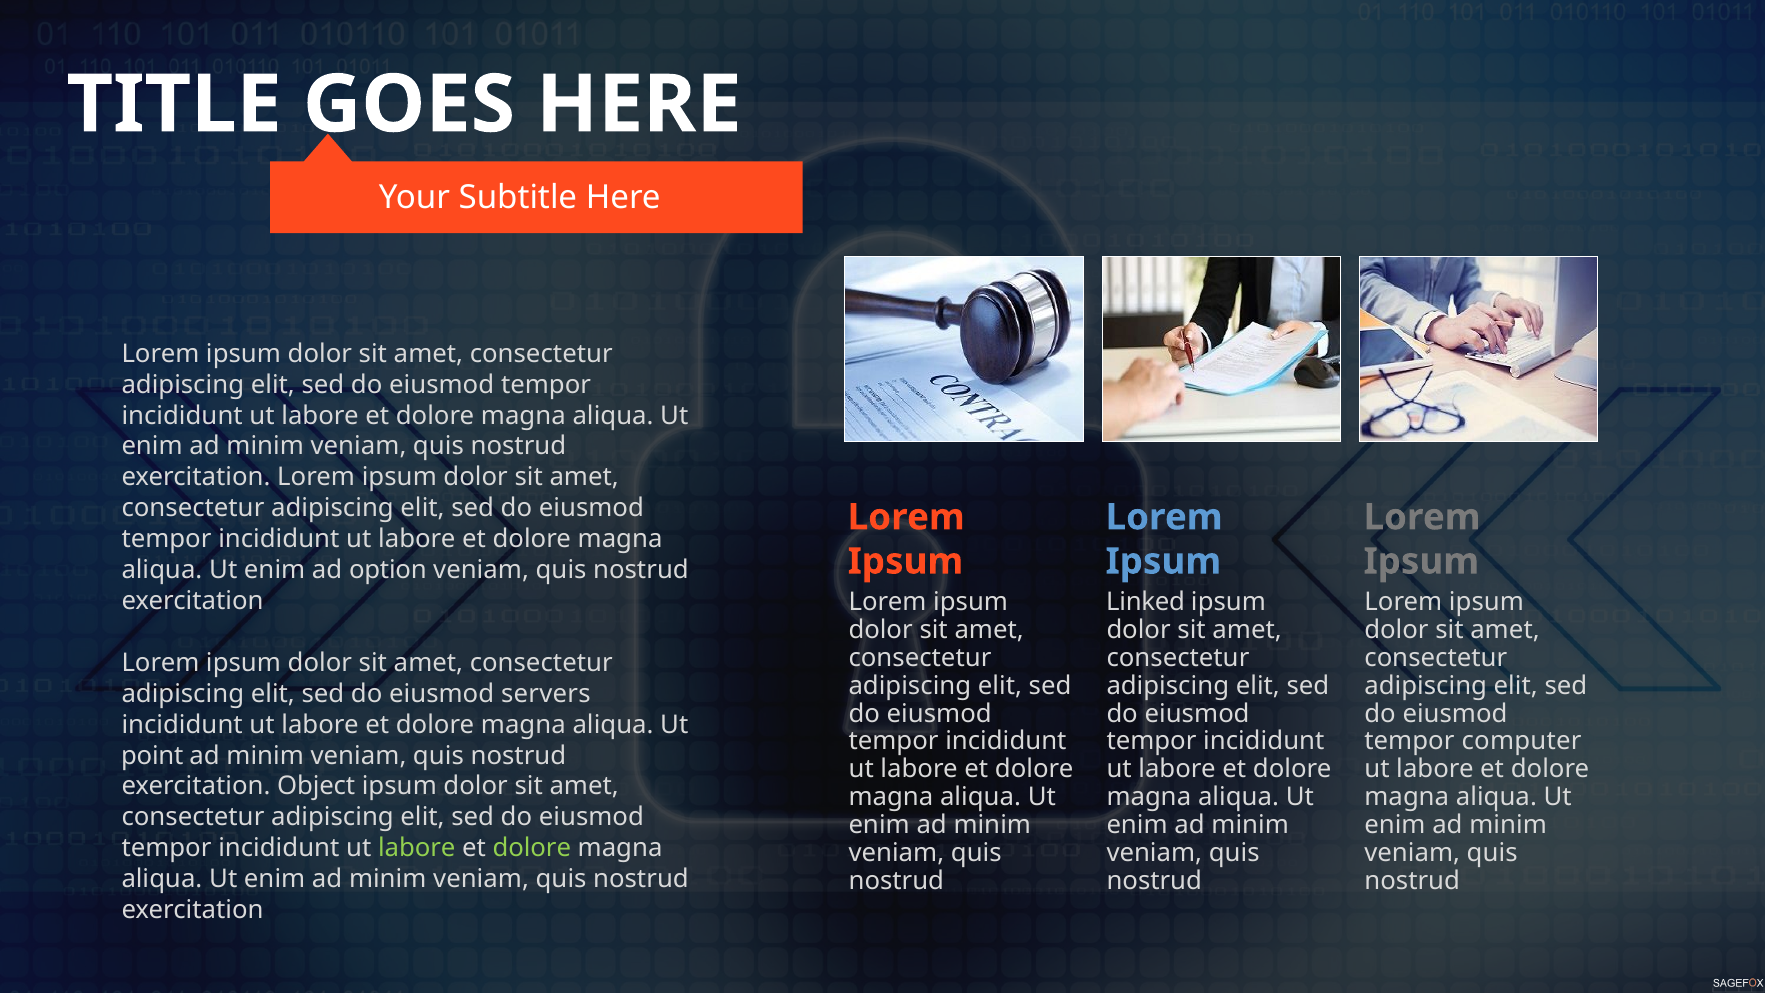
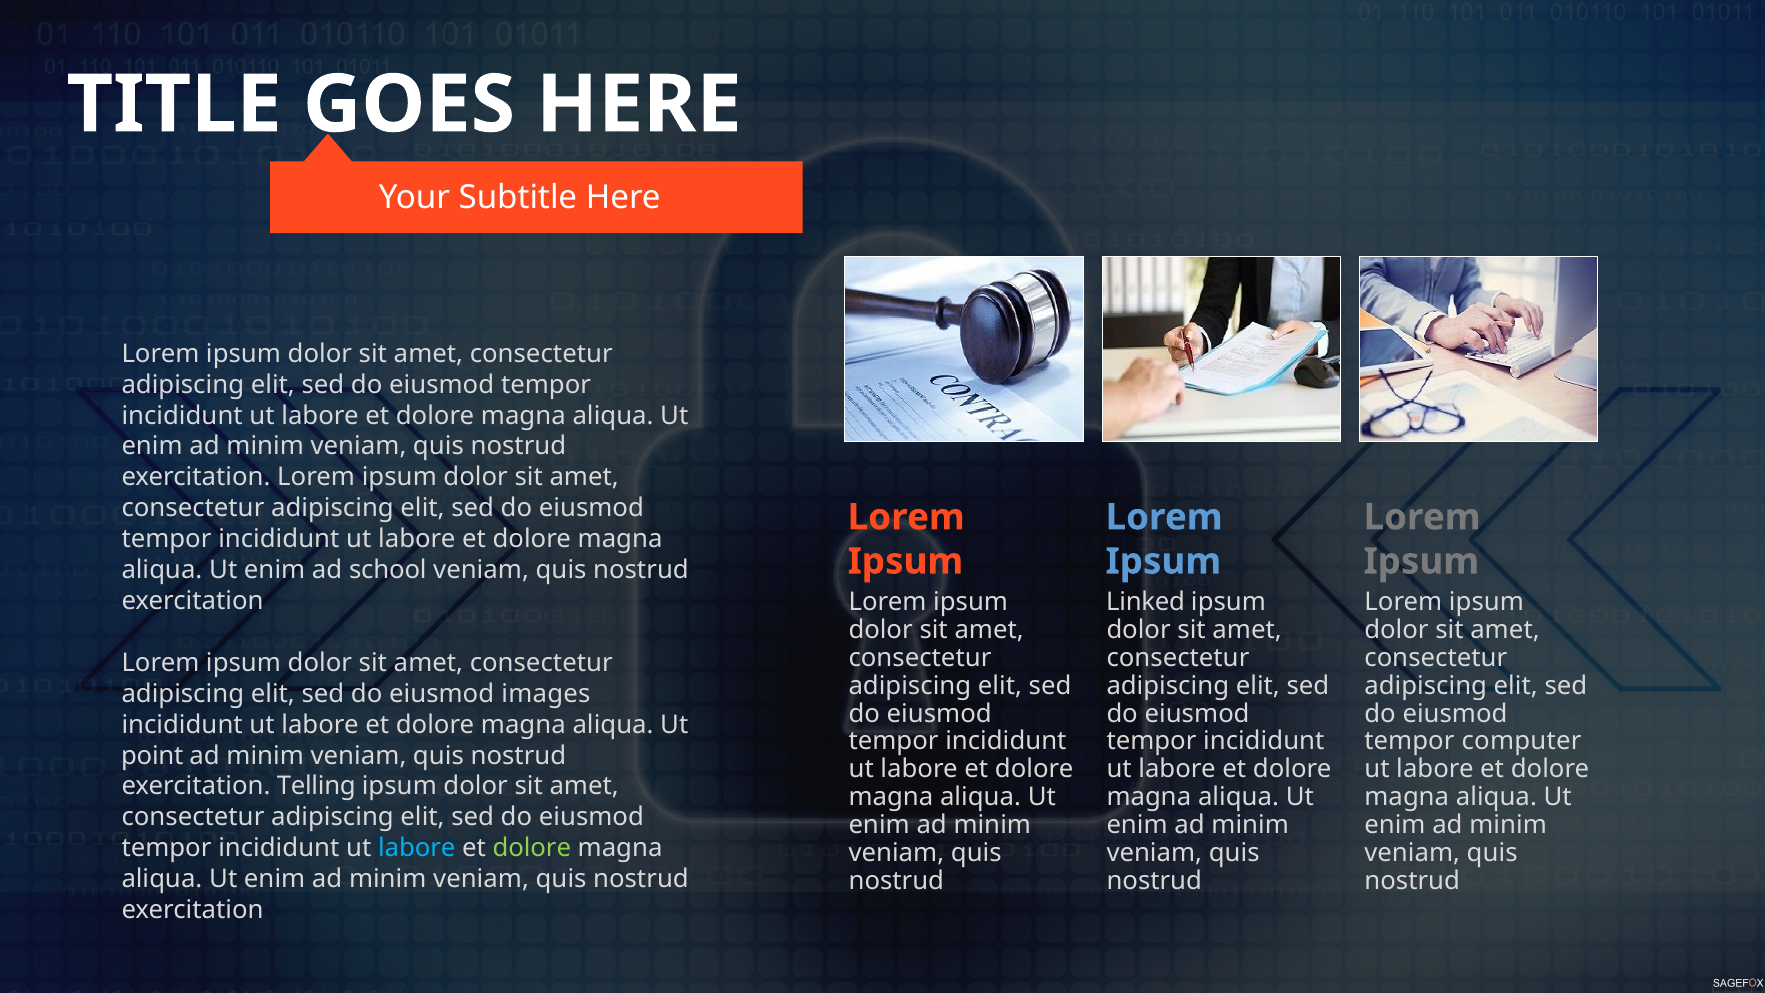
option: option -> school
servers: servers -> images
Object: Object -> Telling
labore at (417, 848) colour: light green -> light blue
